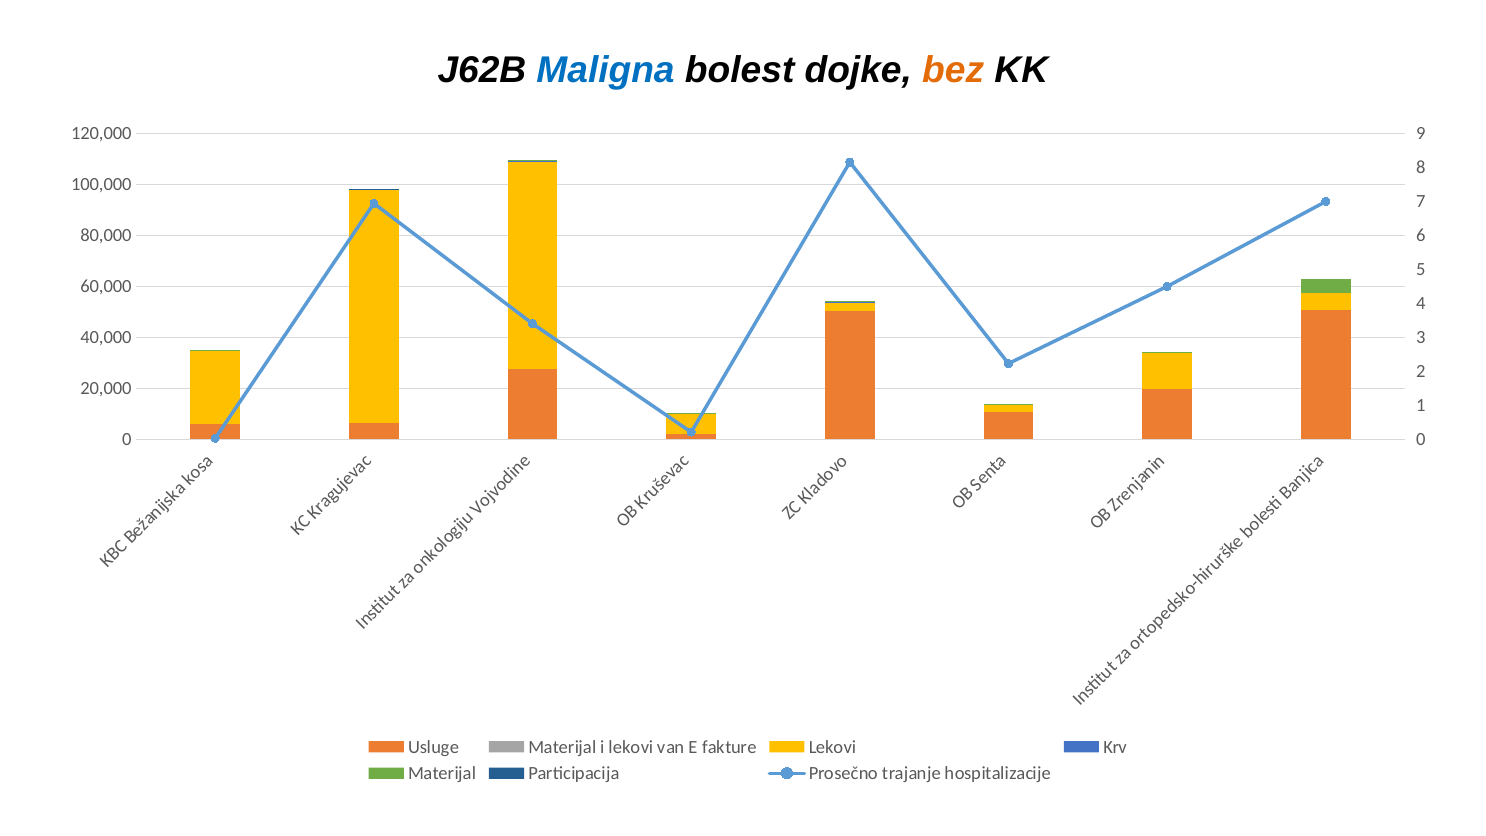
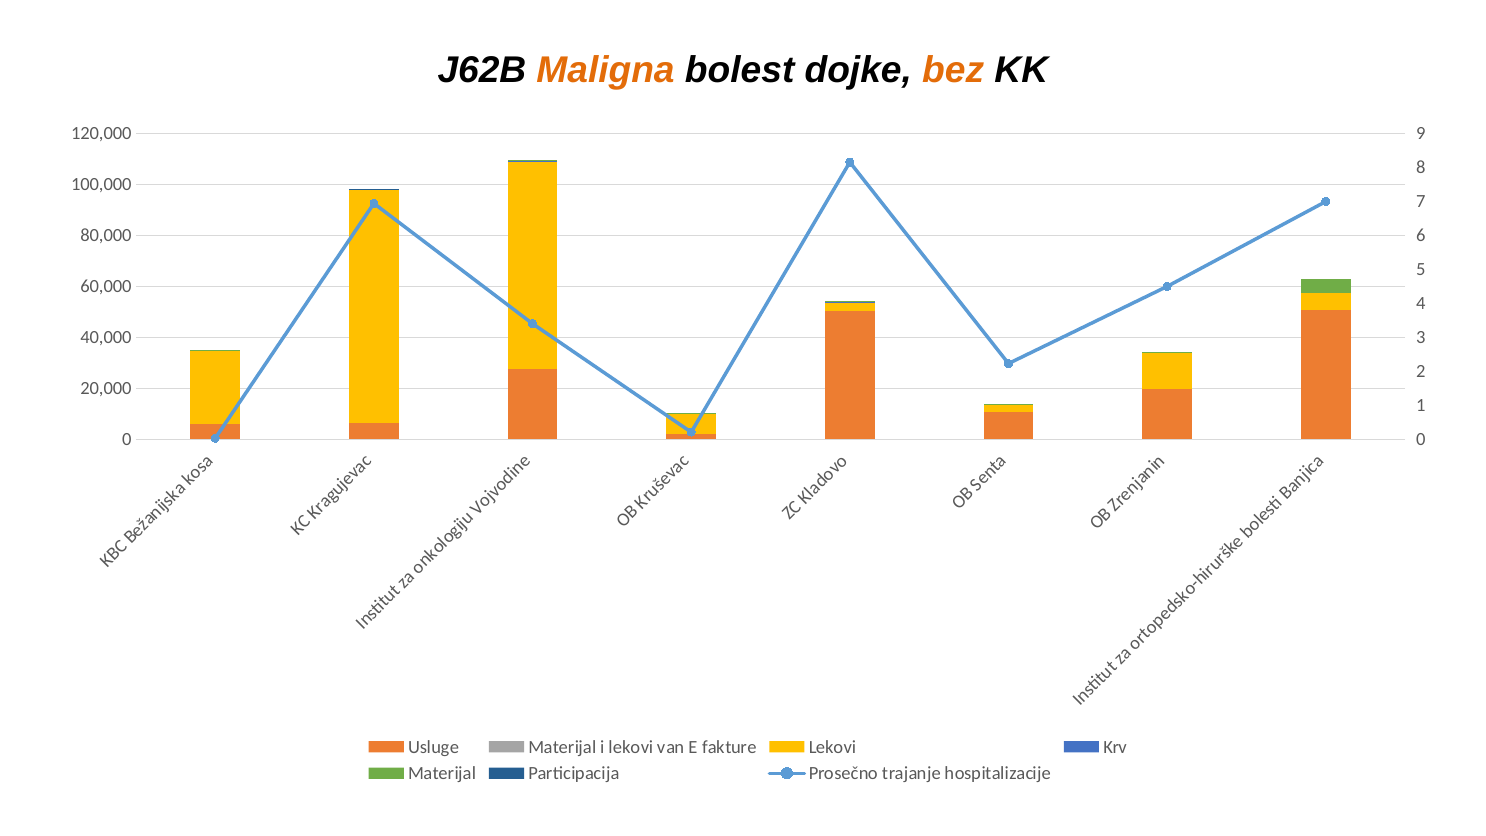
Maligna colour: blue -> orange
